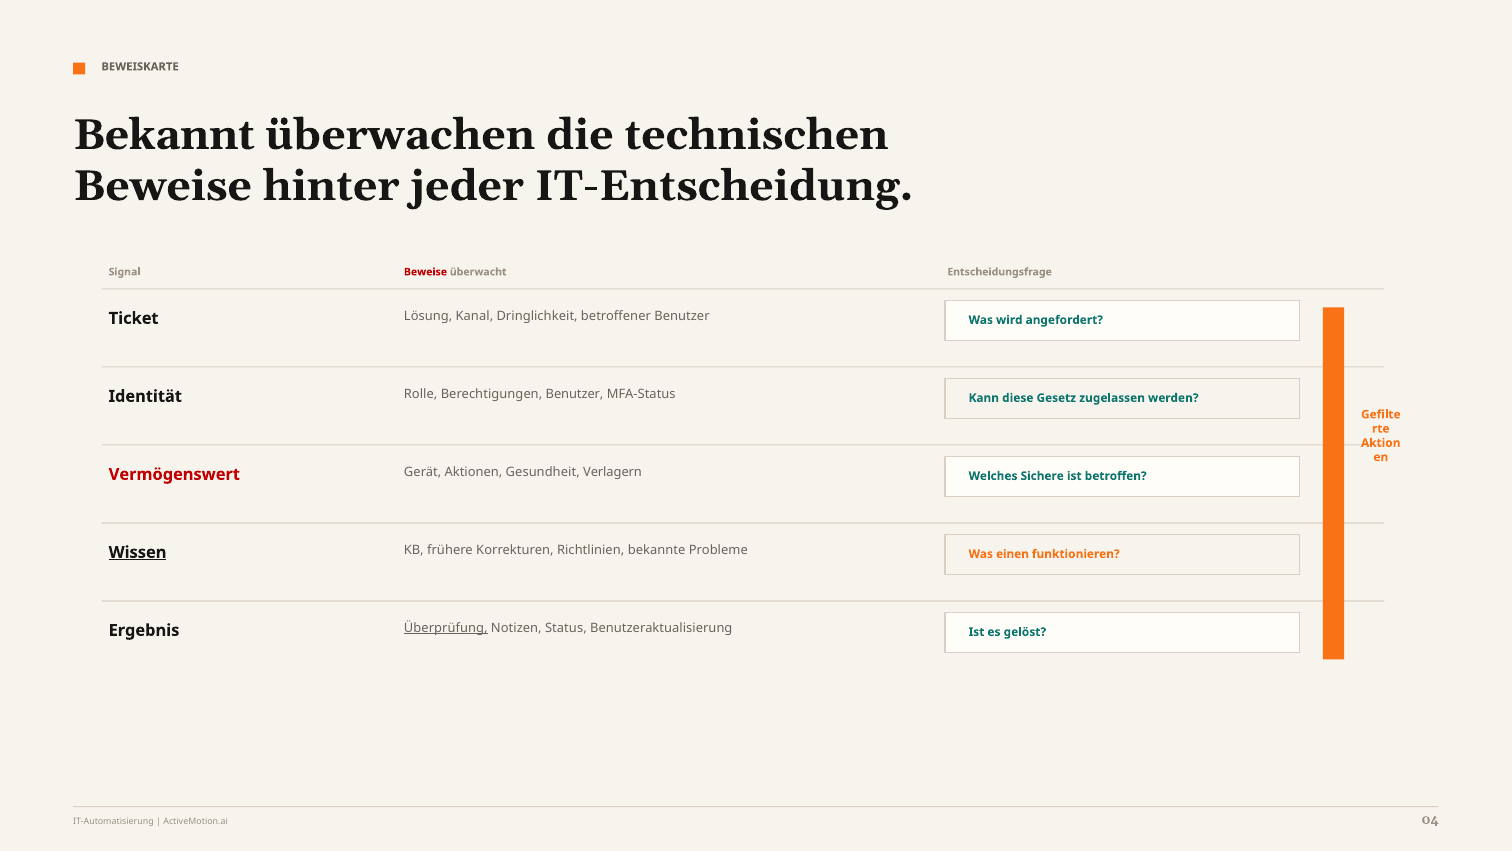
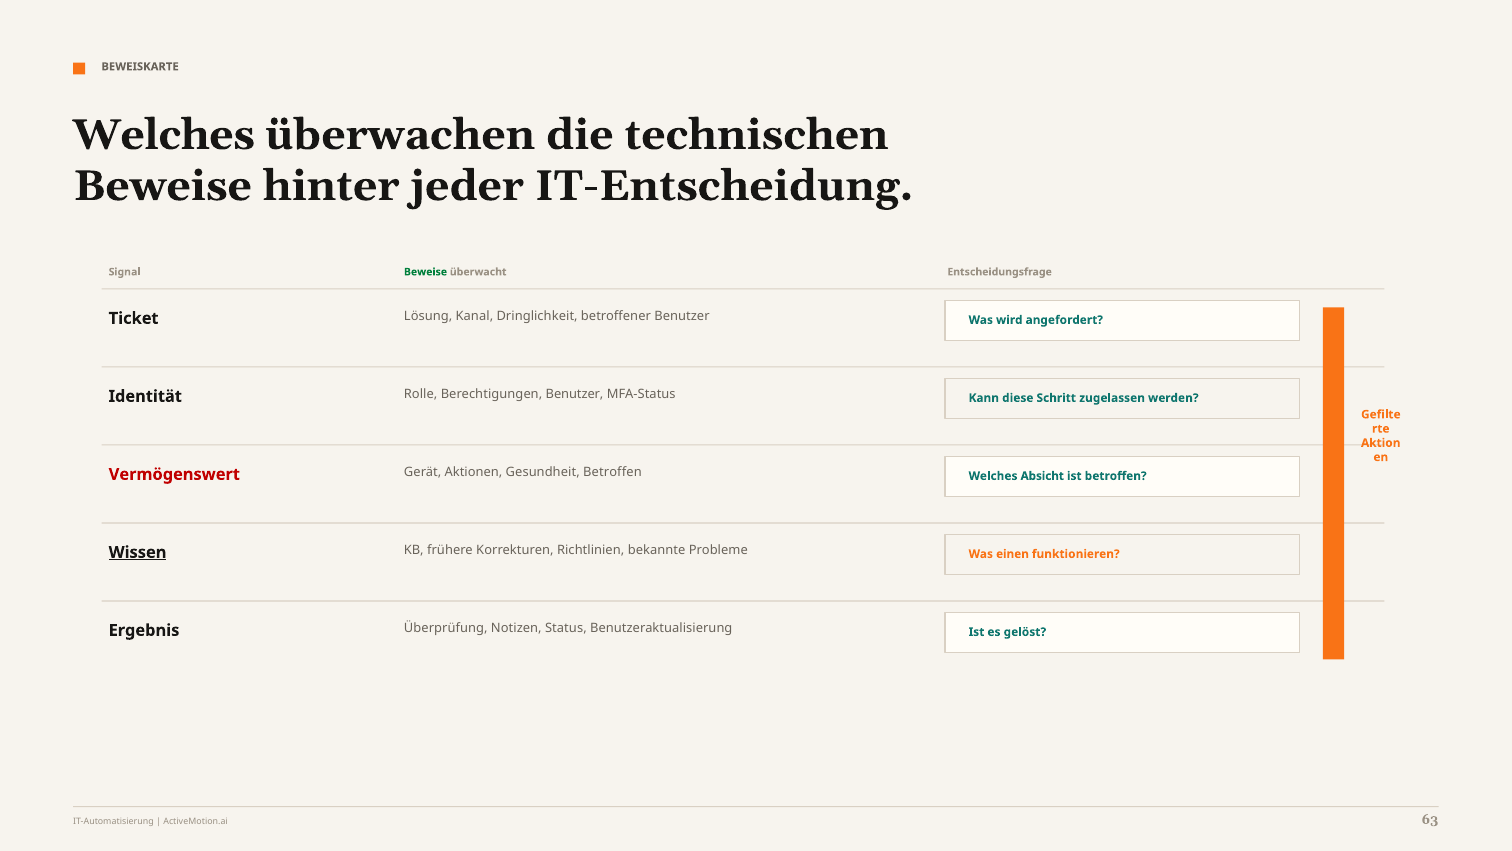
Bekannt at (164, 135): Bekannt -> Welches
Beweise at (426, 272) colour: red -> green
Gesetz: Gesetz -> Schritt
Gesundheit Verlagern: Verlagern -> Betroffen
Sichere: Sichere -> Absicht
Überprüfung underline: present -> none
04: 04 -> 63
